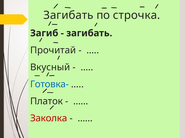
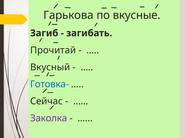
Загибать at (68, 15): Загибать -> Гарькова
строчка: строчка -> вкусные
Платок: Платок -> Сейчас
Заколка colour: red -> purple
